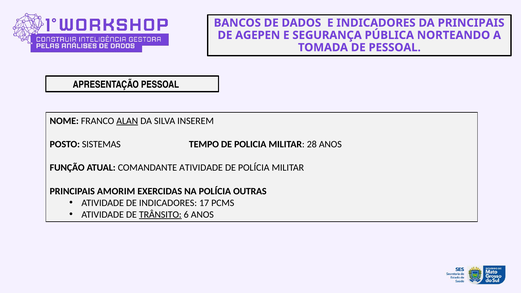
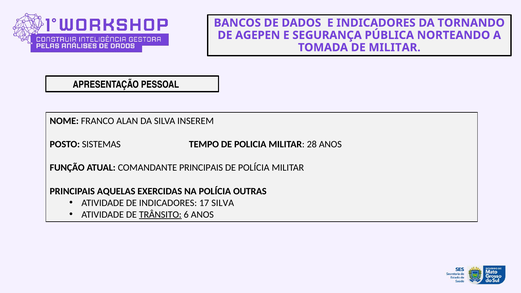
DA PRINCIPAIS: PRINCIPAIS -> TORNANDO
DE PESSOAL: PESSOAL -> MILITAR
ALAN underline: present -> none
COMANDANTE ATIVIDADE: ATIVIDADE -> PRINCIPAIS
AMORIM: AMORIM -> AQUELAS
17 PCMS: PCMS -> SILVA
